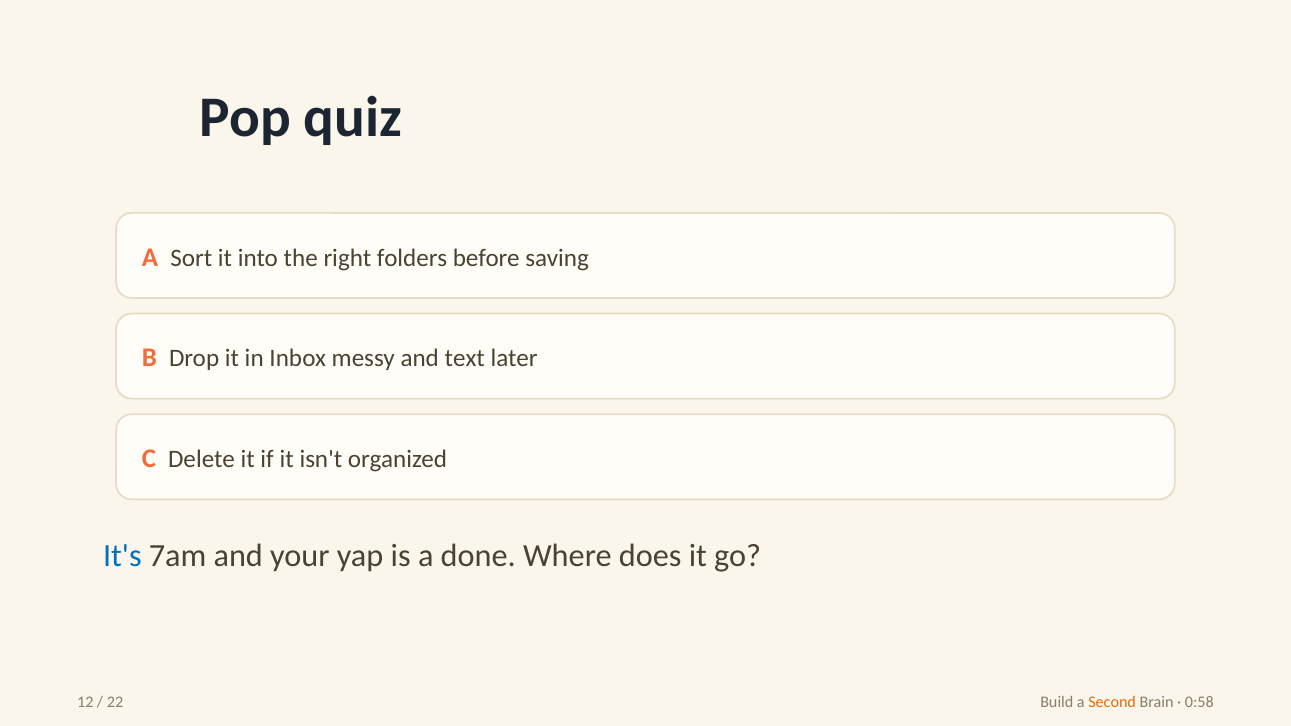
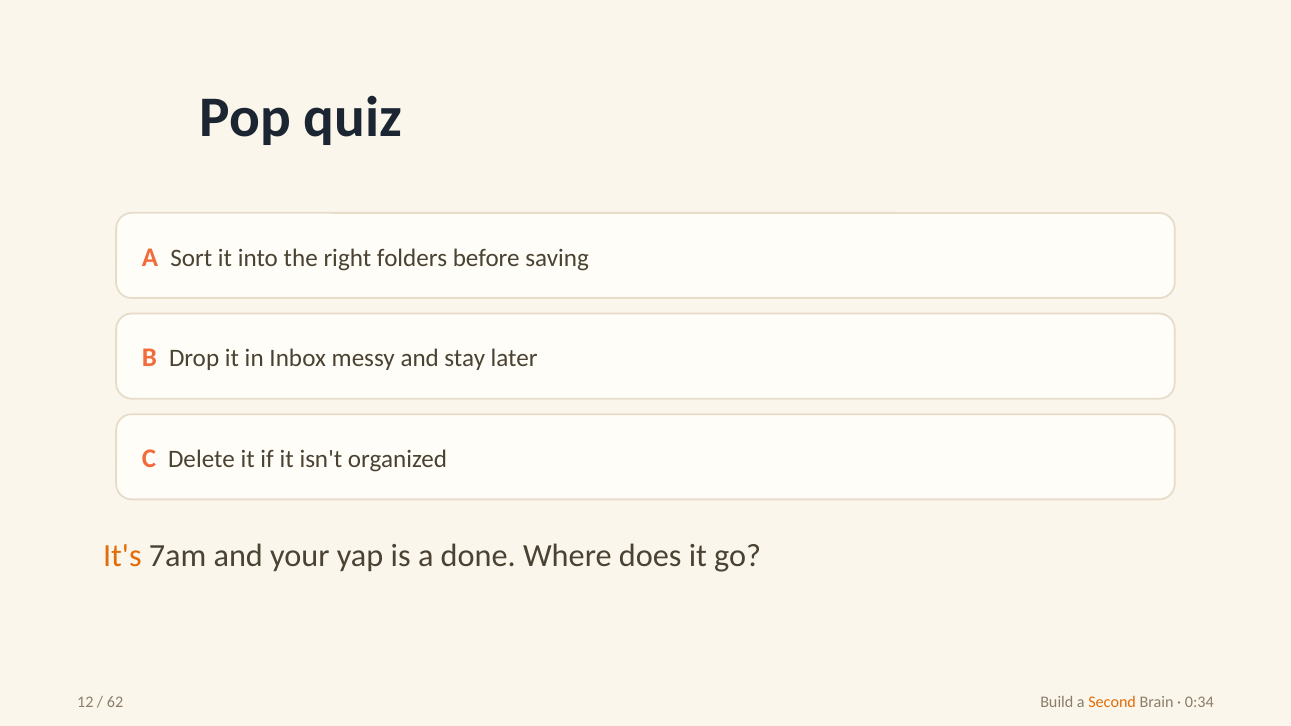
text: text -> stay
It's colour: blue -> orange
22: 22 -> 62
0:58: 0:58 -> 0:34
